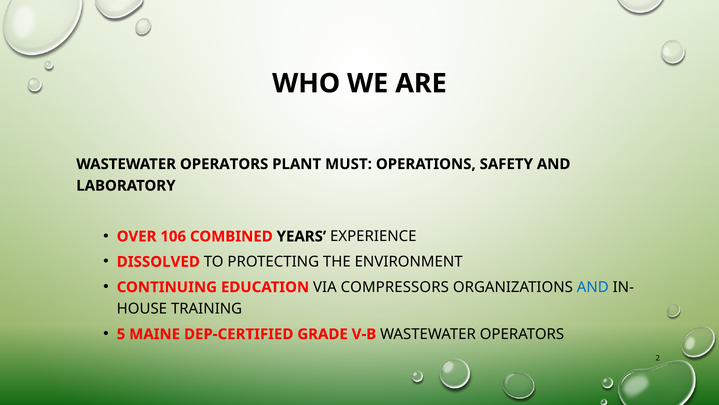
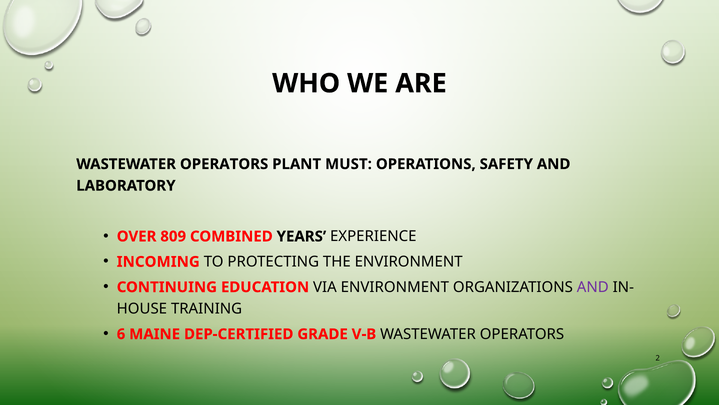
106: 106 -> 809
DISSOLVED: DISSOLVED -> INCOMING
VIA COMPRESSORS: COMPRESSORS -> ENVIRONMENT
AND at (593, 287) colour: blue -> purple
5: 5 -> 6
